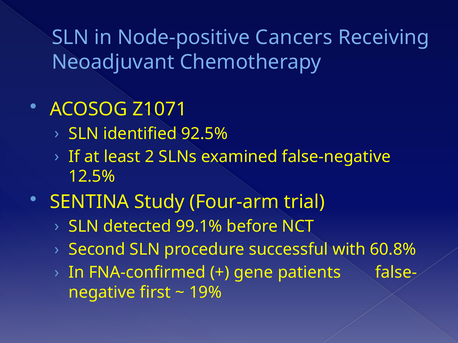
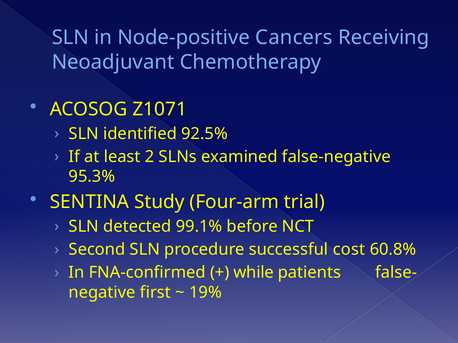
12.5%: 12.5% -> 95.3%
with: with -> cost
gene: gene -> while
